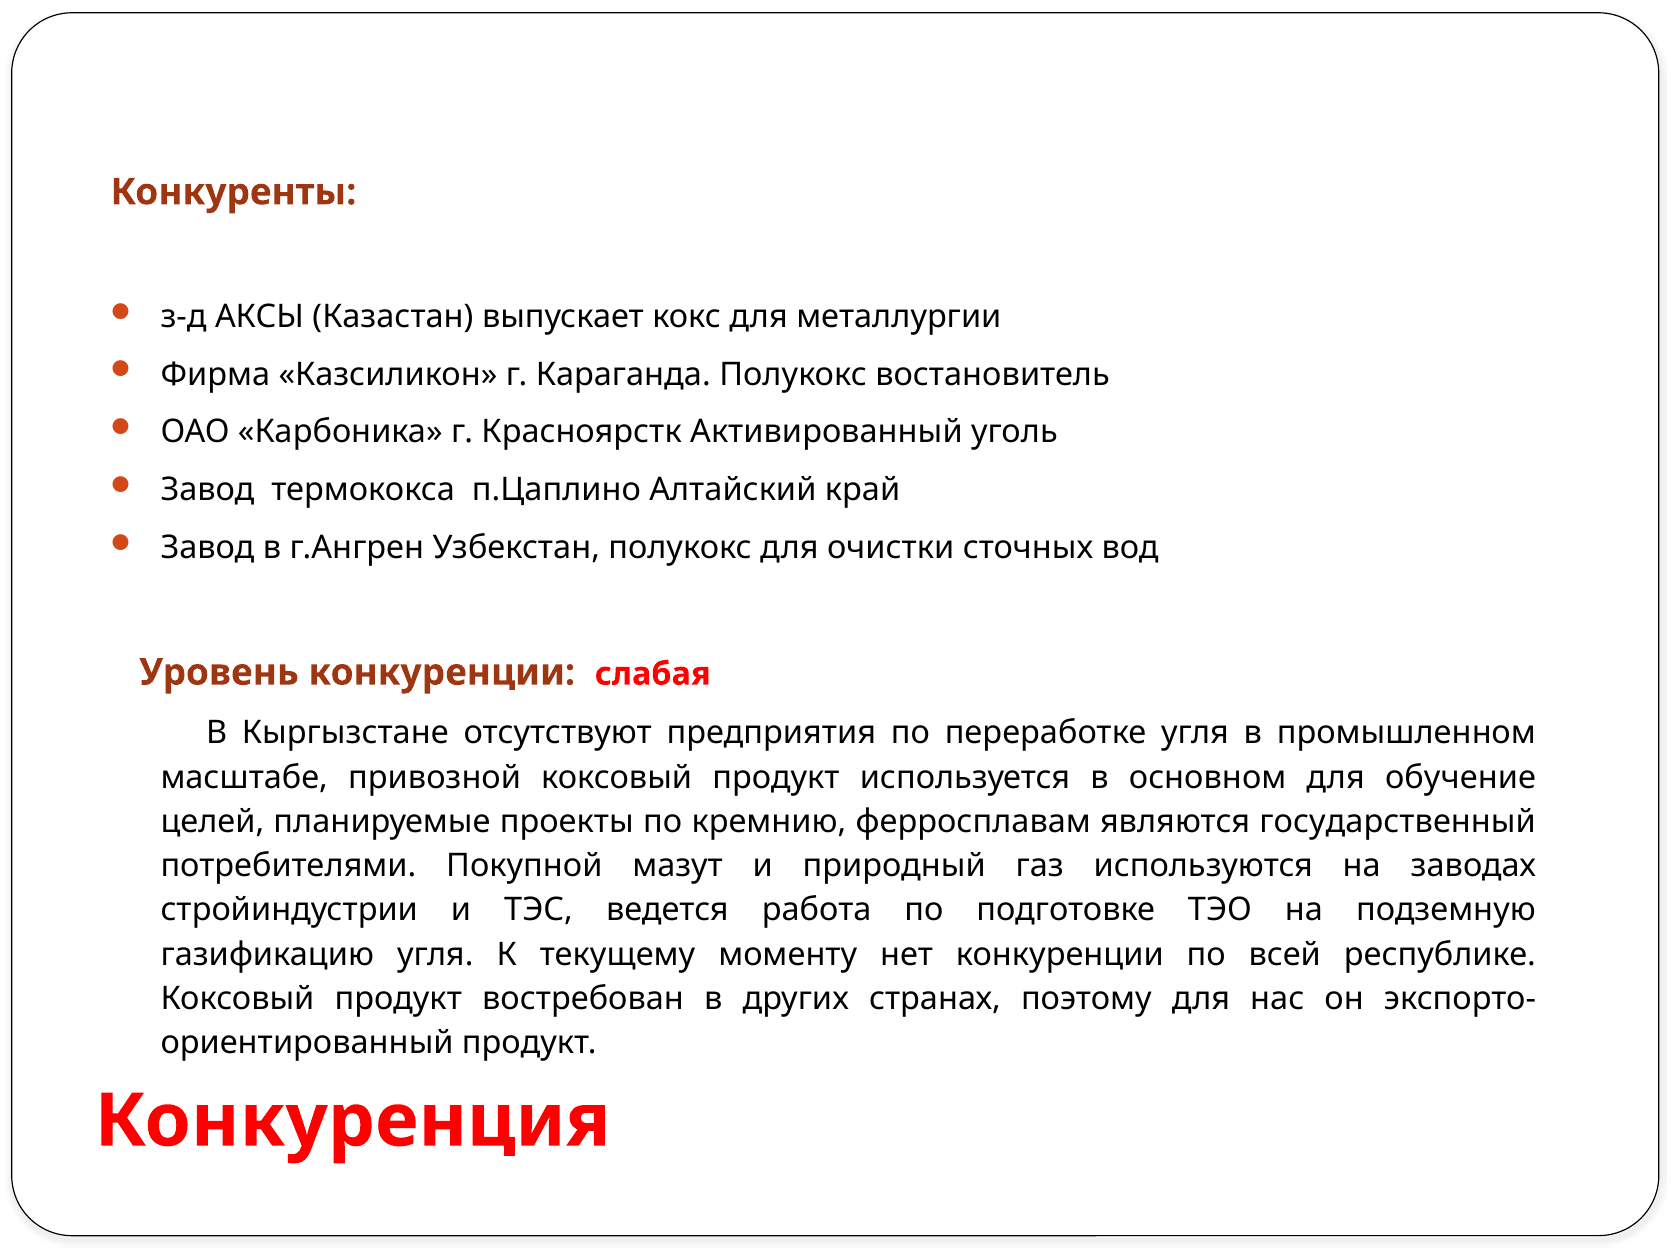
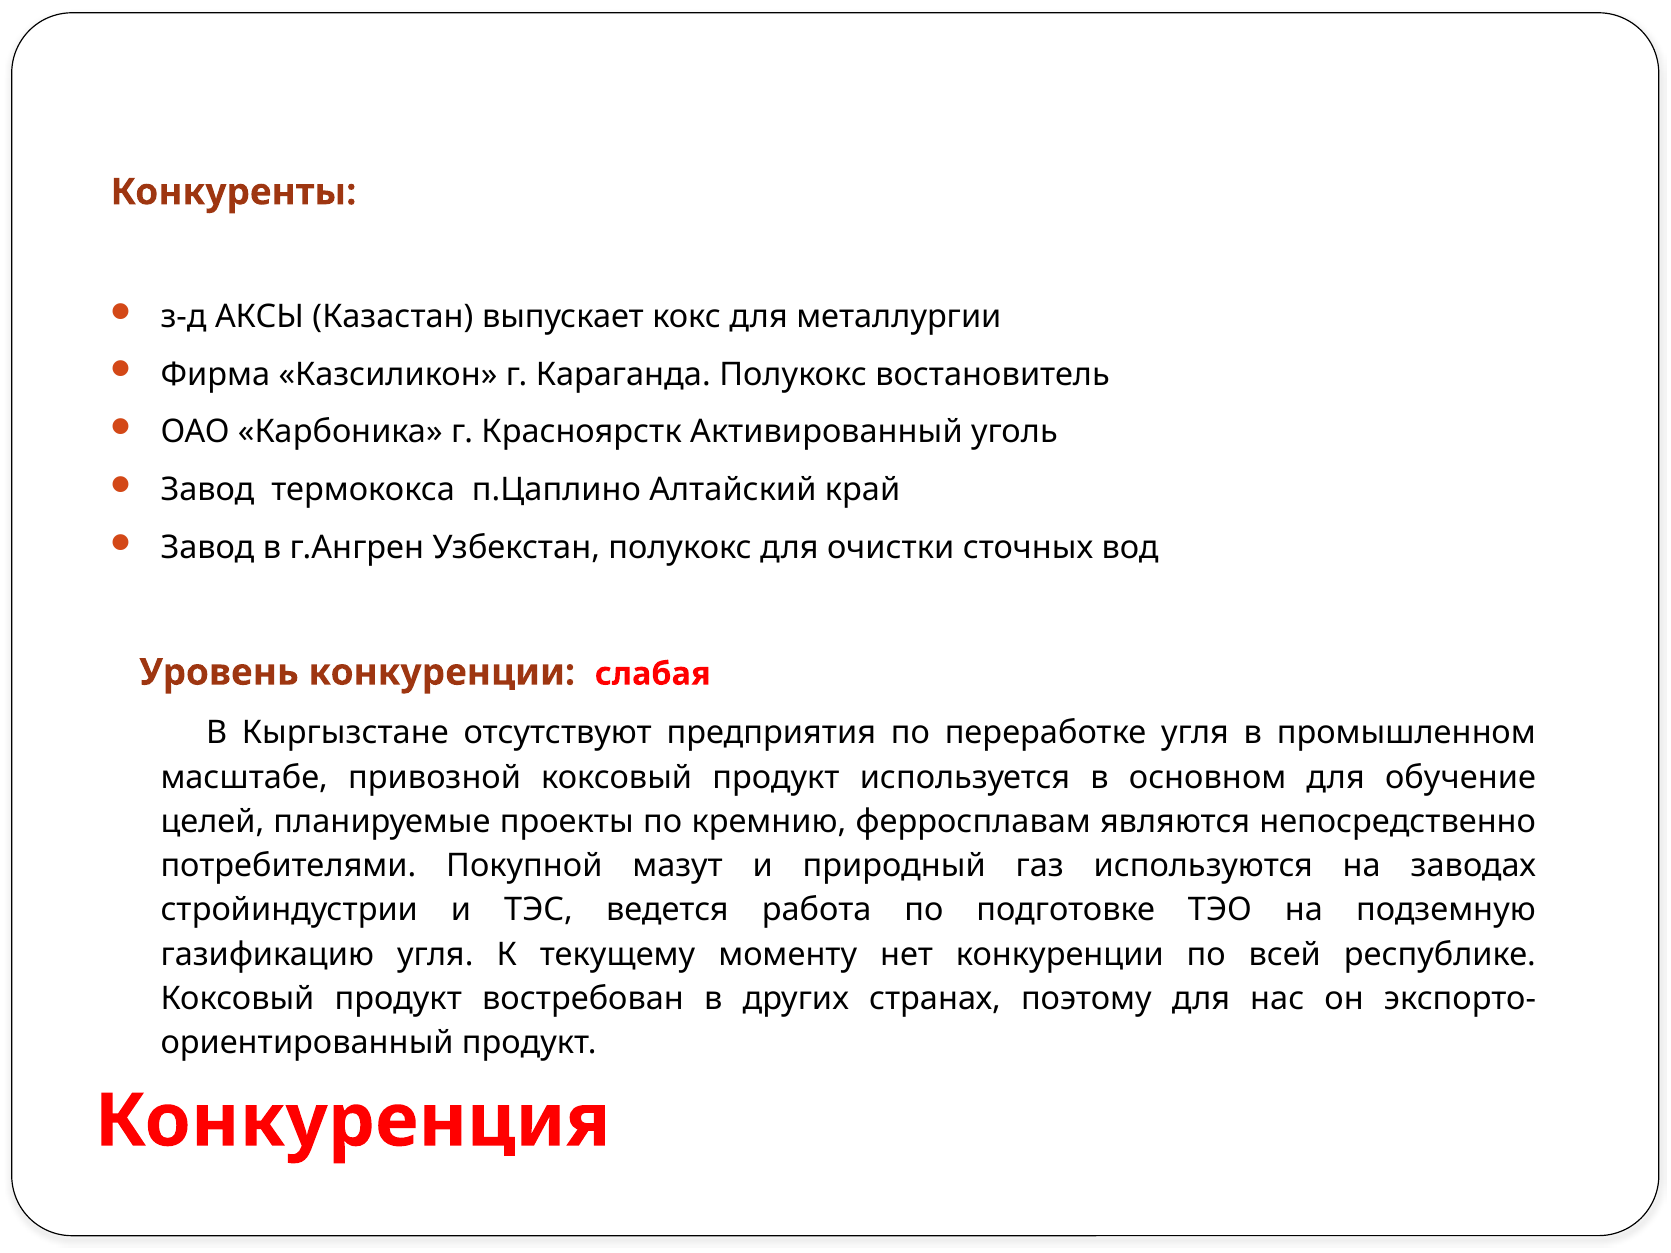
государственный: государственный -> непосредственно
